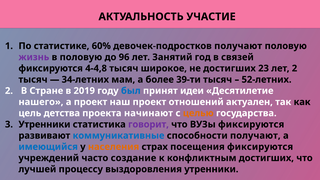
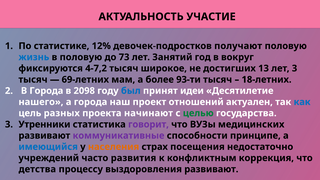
60%: 60% -> 12%
жизнь colour: purple -> blue
96: 96 -> 73
связей: связей -> вокруг
4-4,8: 4-4,8 -> 4-7,2
23: 23 -> 13
лет 2: 2 -> 3
34-летних: 34-летних -> 69-летних
39-ти: 39-ти -> 93-ти
52-летних: 52-летних -> 18-летних
В Стране: Стране -> Города
2019: 2019 -> 2098
а проект: проект -> города
как colour: black -> blue
детства: детства -> разных
целью colour: orange -> green
ВУЗы фиксируются: фиксируются -> медицинских
коммуникативные colour: blue -> purple
способности получают: получают -> принципе
посещения фиксируются: фиксируются -> недостаточно
создание: создание -> развития
конфликтным достигших: достигших -> коррекция
лучшей: лучшей -> детства
выздоровления утренники: утренники -> развивают
